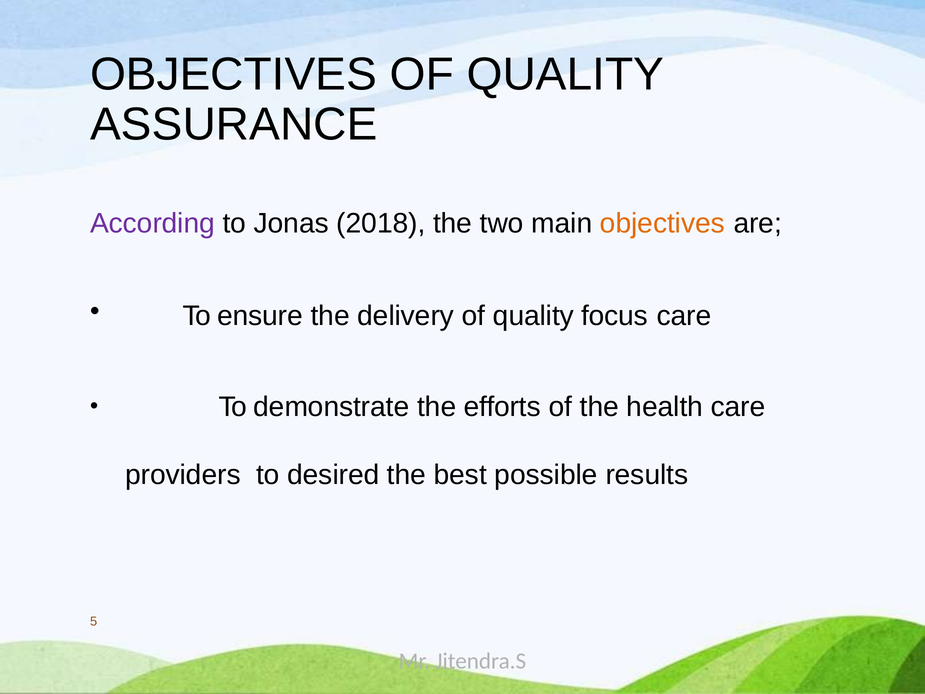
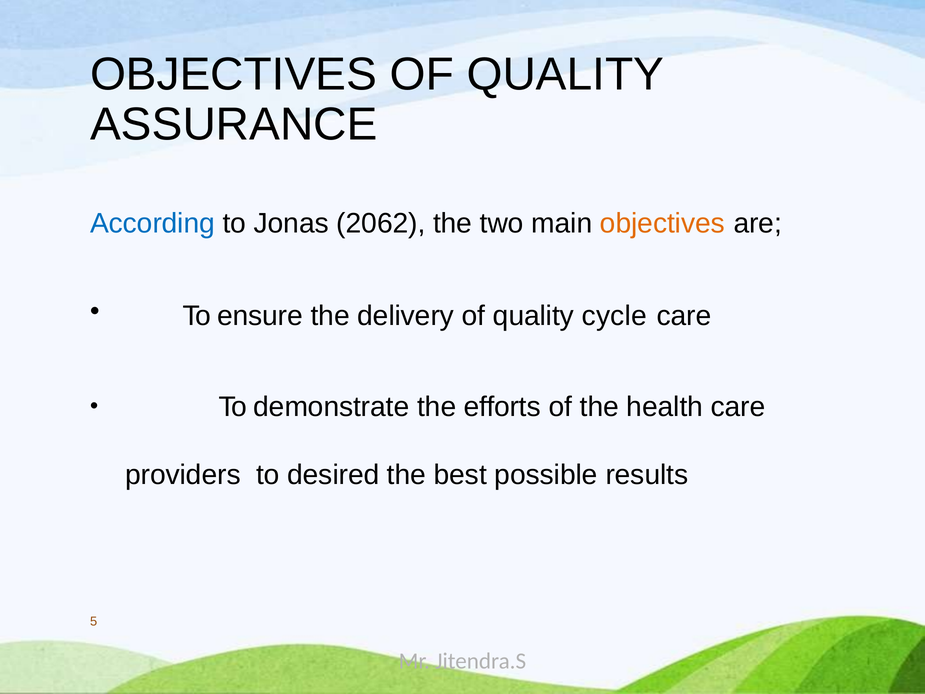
According colour: purple -> blue
2018: 2018 -> 2062
focus: focus -> cycle
